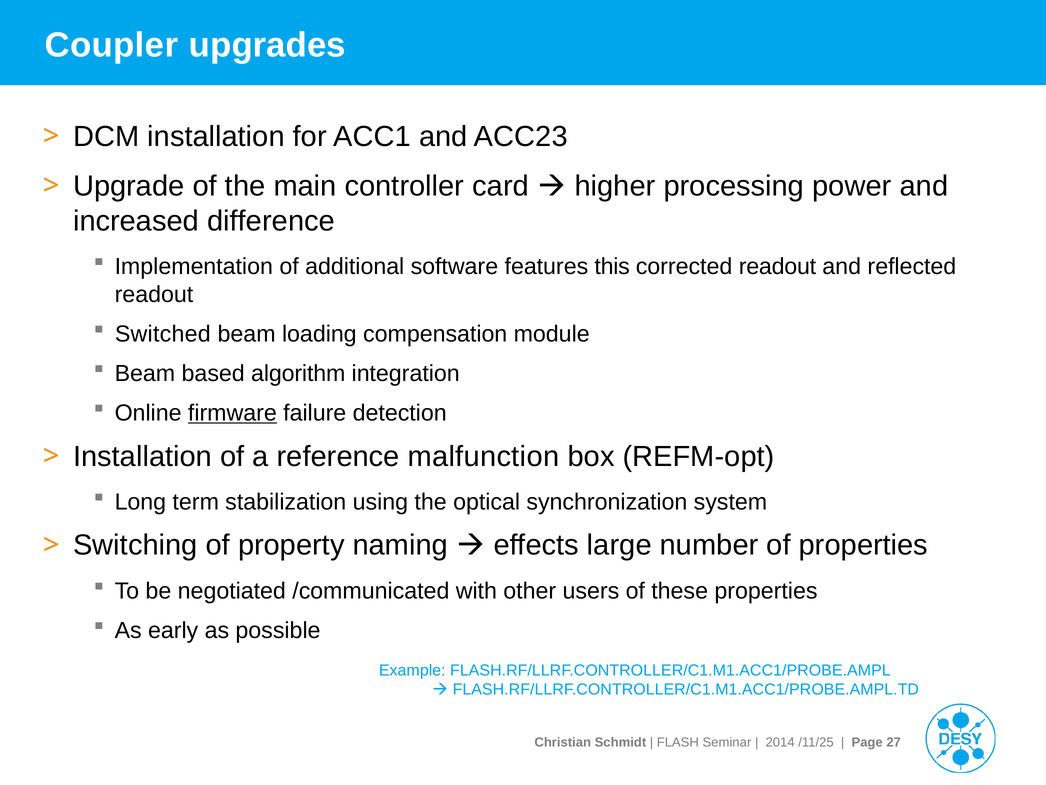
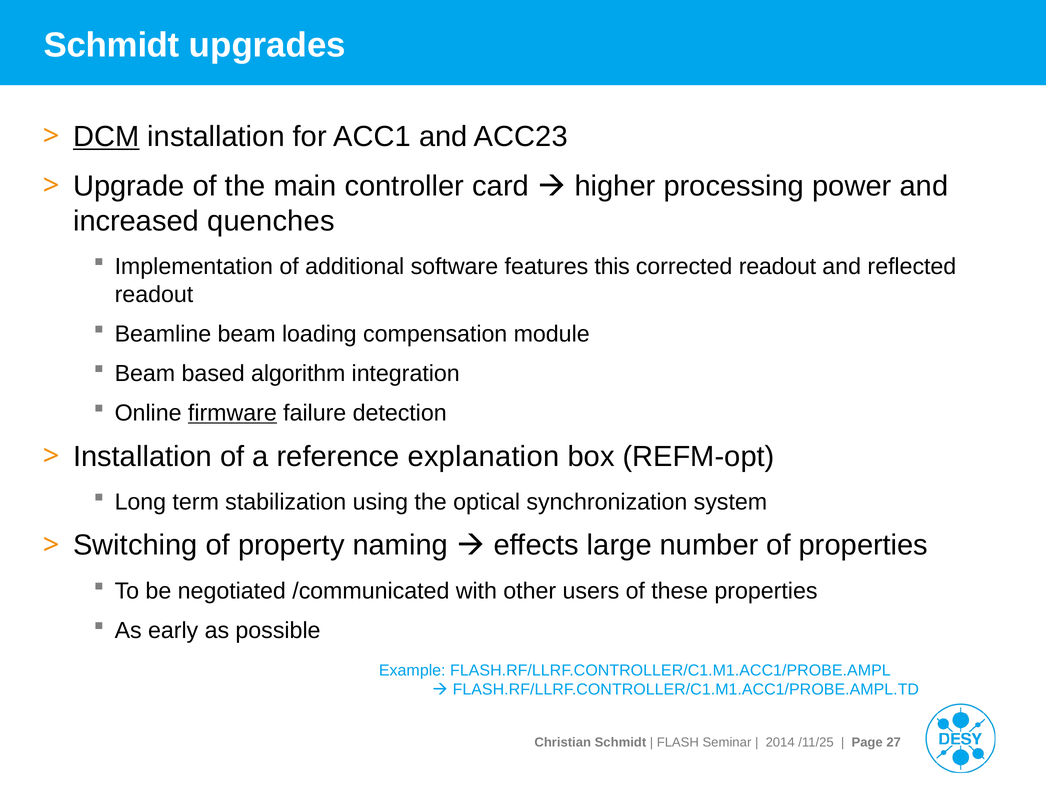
Coupler at (111, 45): Coupler -> Schmidt
DCM underline: none -> present
difference: difference -> quenches
Switched: Switched -> Beamline
malfunction: malfunction -> explanation
